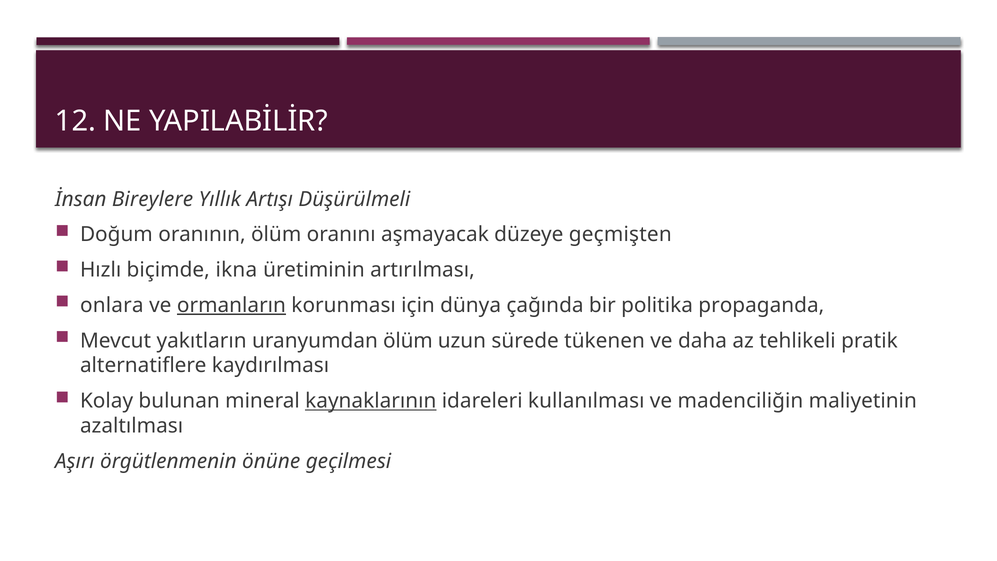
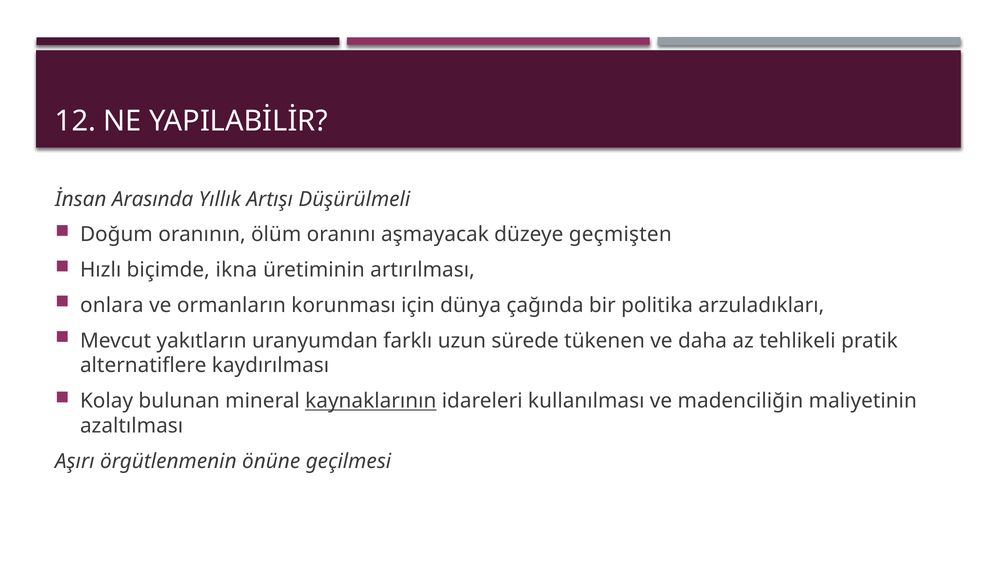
Bireylere: Bireylere -> Arasında
ormanların underline: present -> none
propaganda: propaganda -> arzuladıkları
uranyumdan ölüm: ölüm -> farklı
